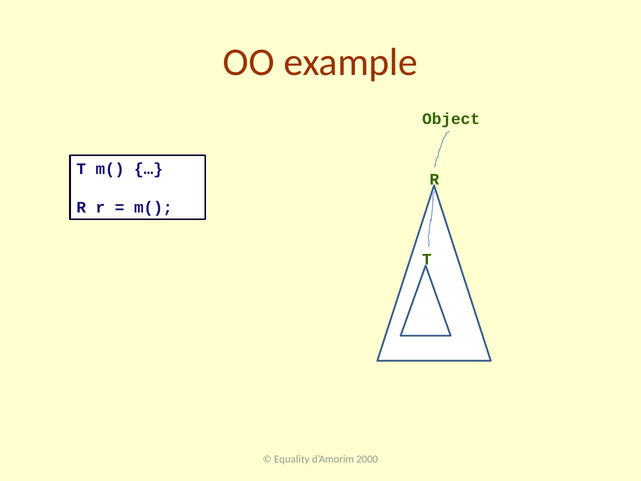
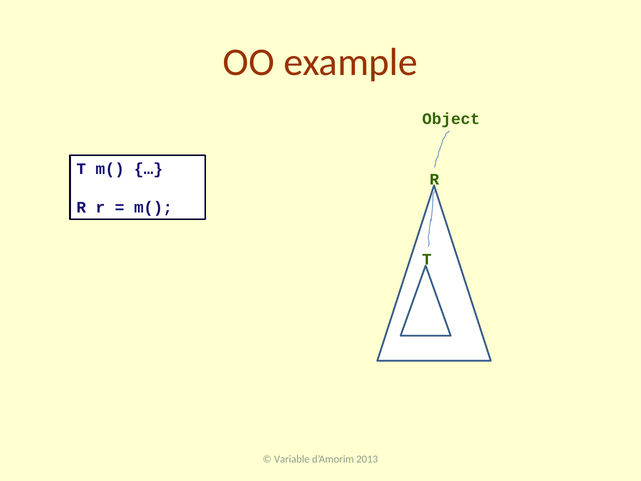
Equality: Equality -> Variable
2000: 2000 -> 2013
